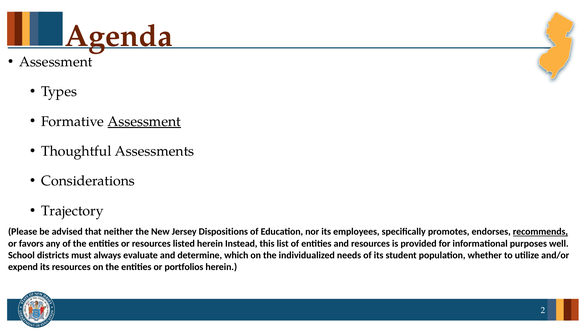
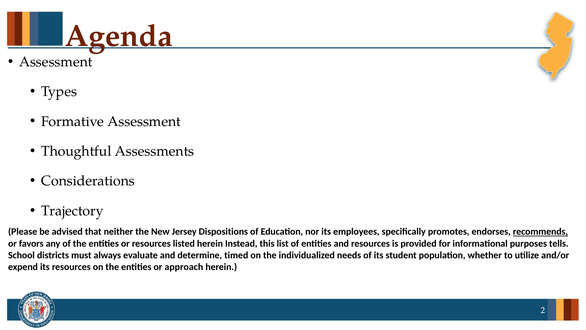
Assessment at (144, 121) underline: present -> none
well: well -> tells
which: which -> timed
portfolios: portfolios -> approach
